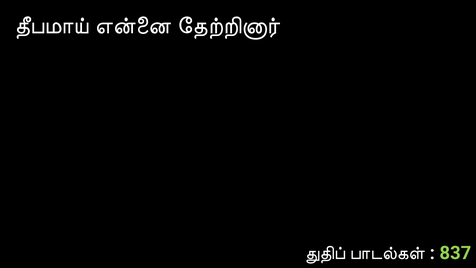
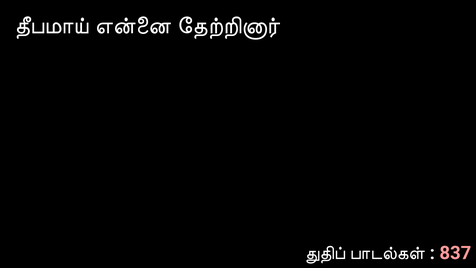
837 colour: light green -> pink
